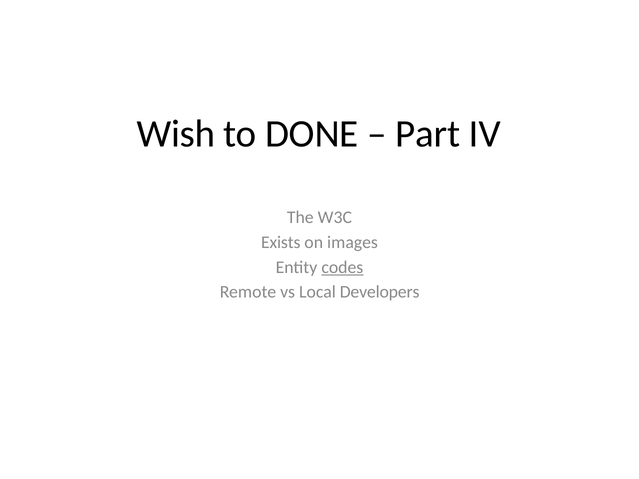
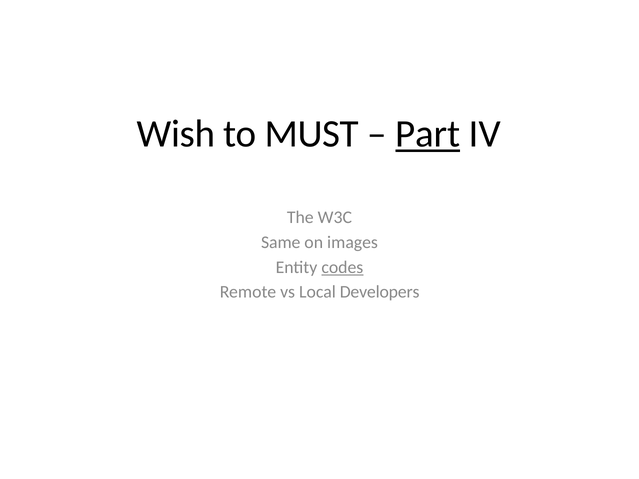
DONE: DONE -> MUST
Part underline: none -> present
Exists: Exists -> Same
